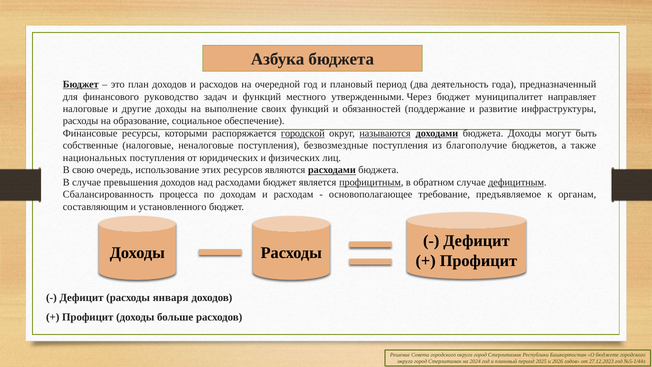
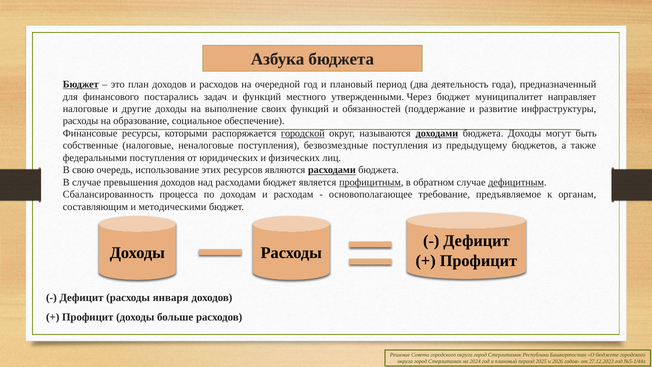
руководство: руководство -> постарались
называются underline: present -> none
благополучие: благополучие -> предыдущему
национальных: национальных -> федеральными
установленного: установленного -> методическими
